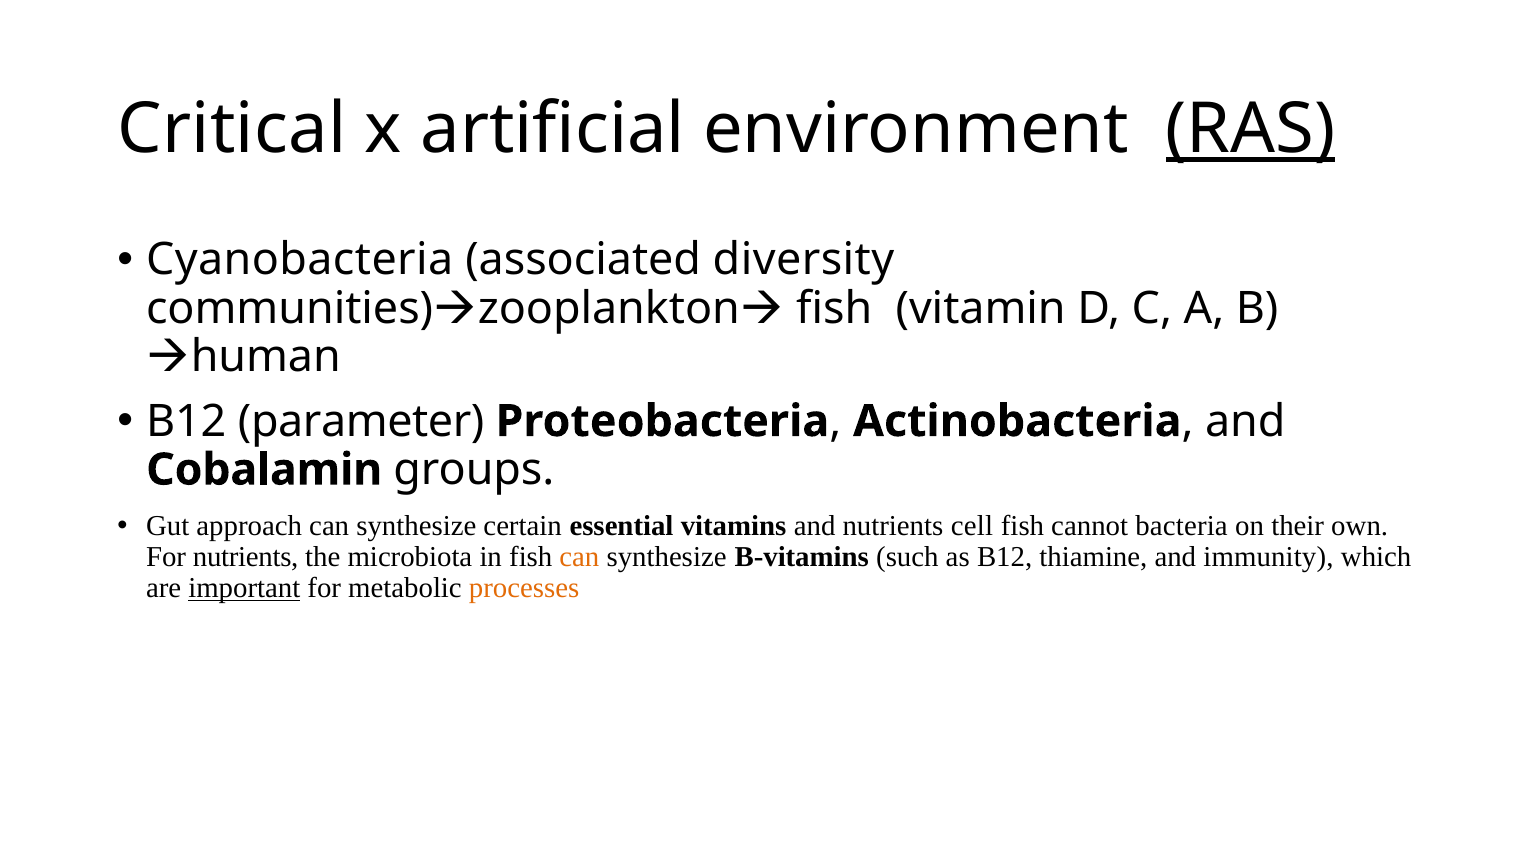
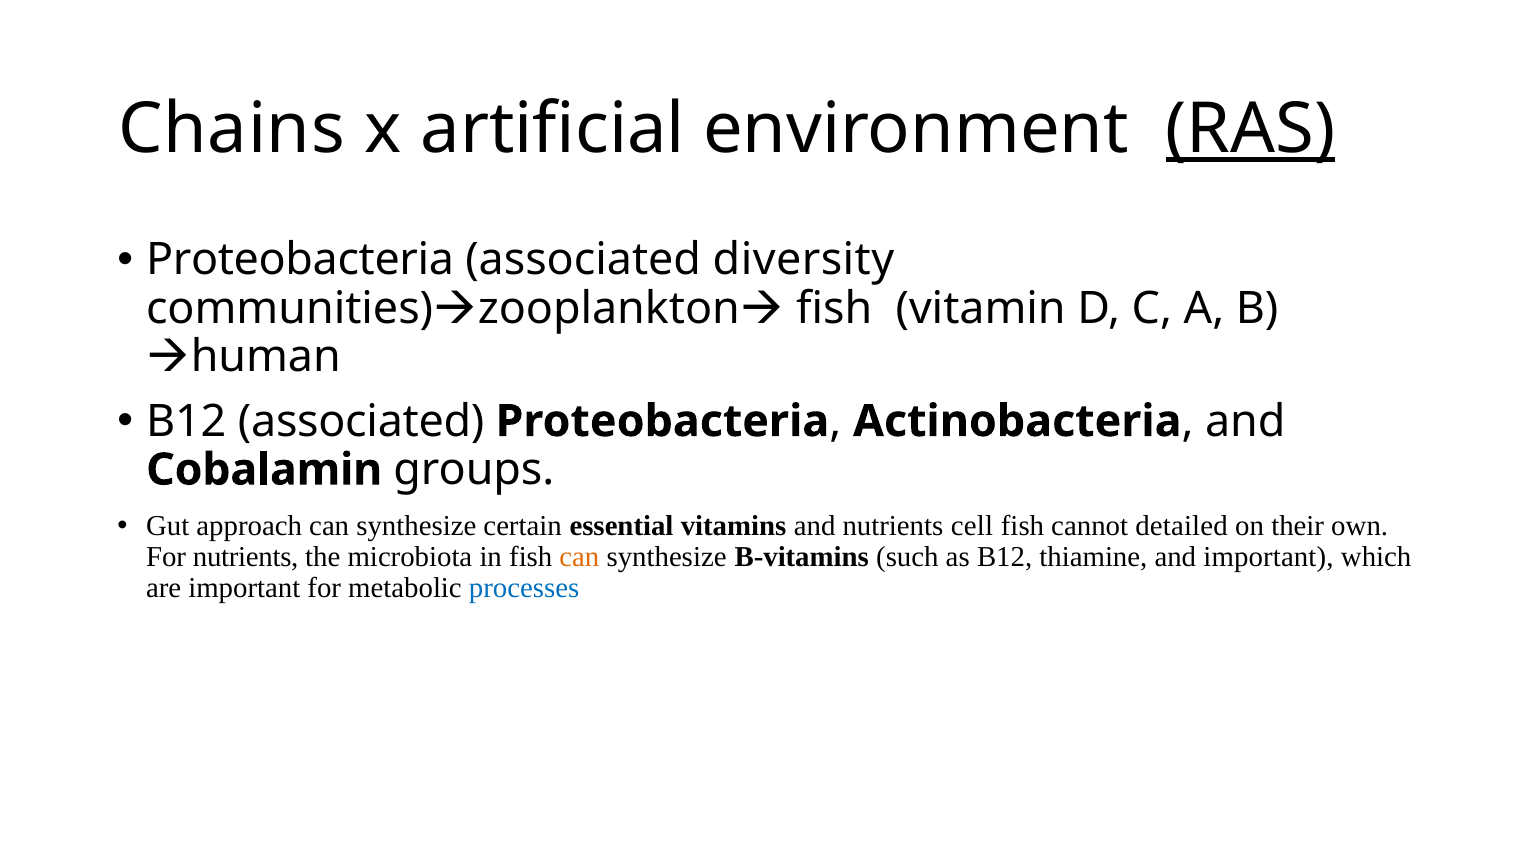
Critical: Critical -> Chains
Cyanobacteria at (300, 260): Cyanobacteria -> Proteobacteria
B12 parameter: parameter -> associated
bacteria: bacteria -> detailed
and immunity: immunity -> important
important at (244, 588) underline: present -> none
processes colour: orange -> blue
